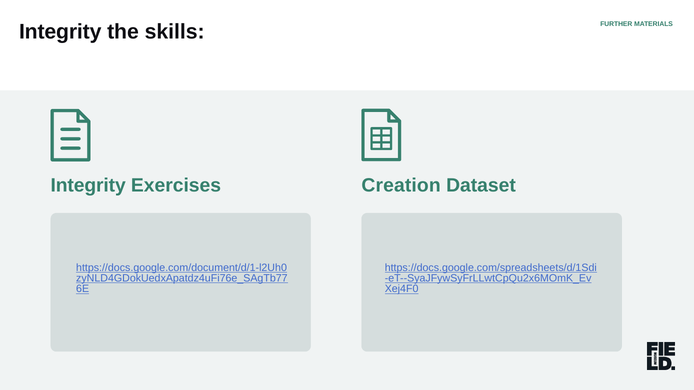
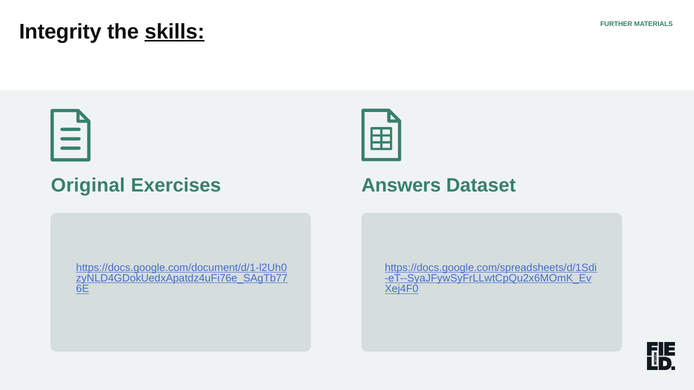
skills underline: none -> present
Integrity at (88, 186): Integrity -> Original
Creation: Creation -> Answers
